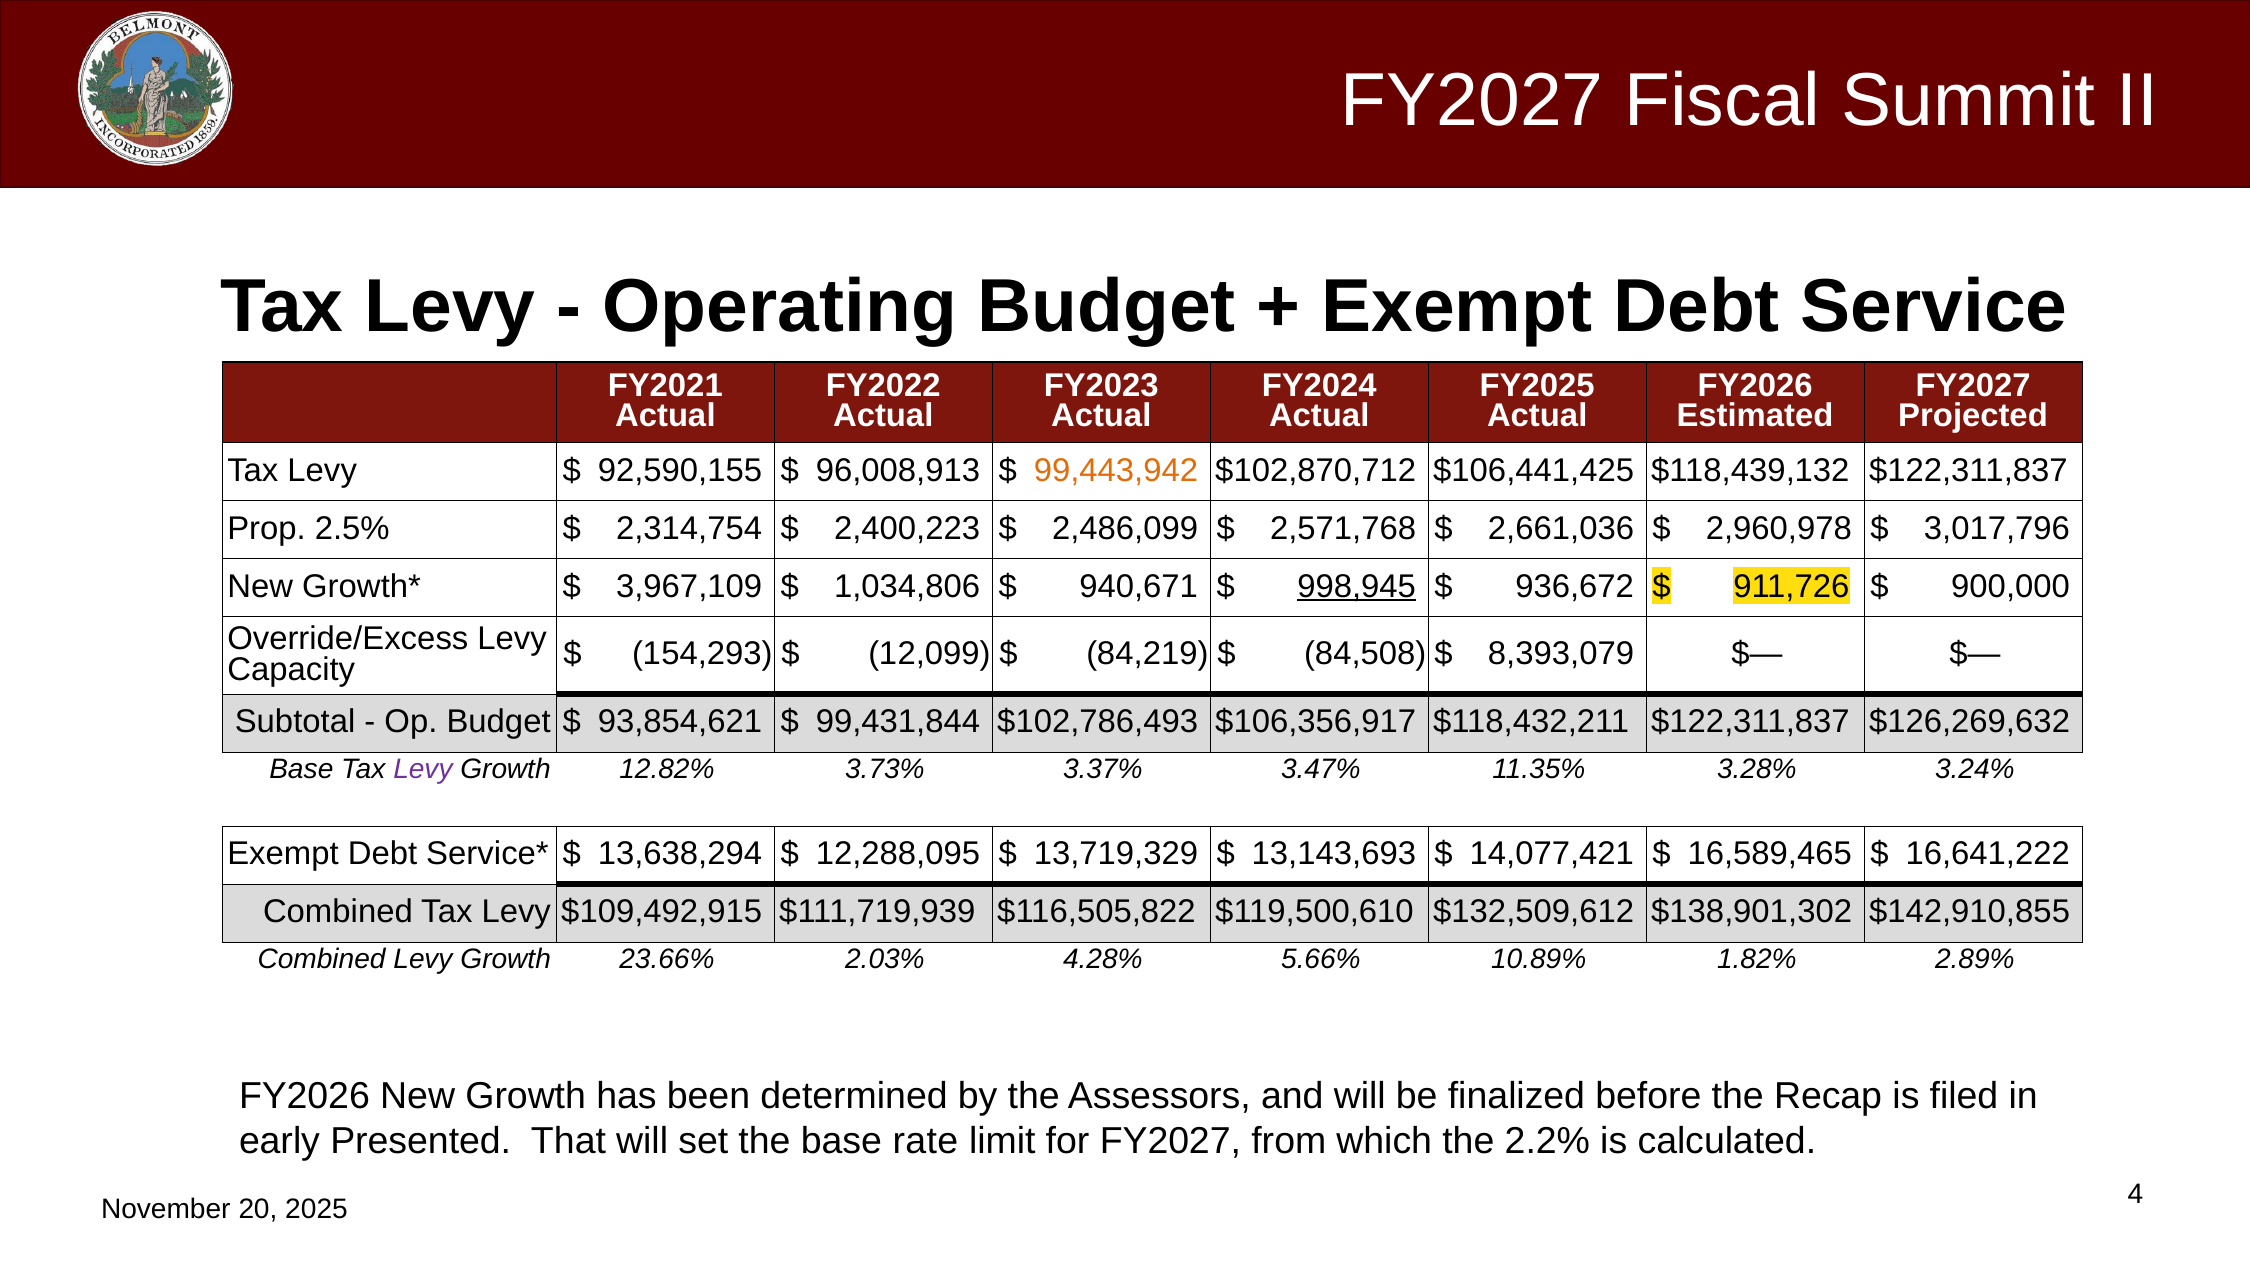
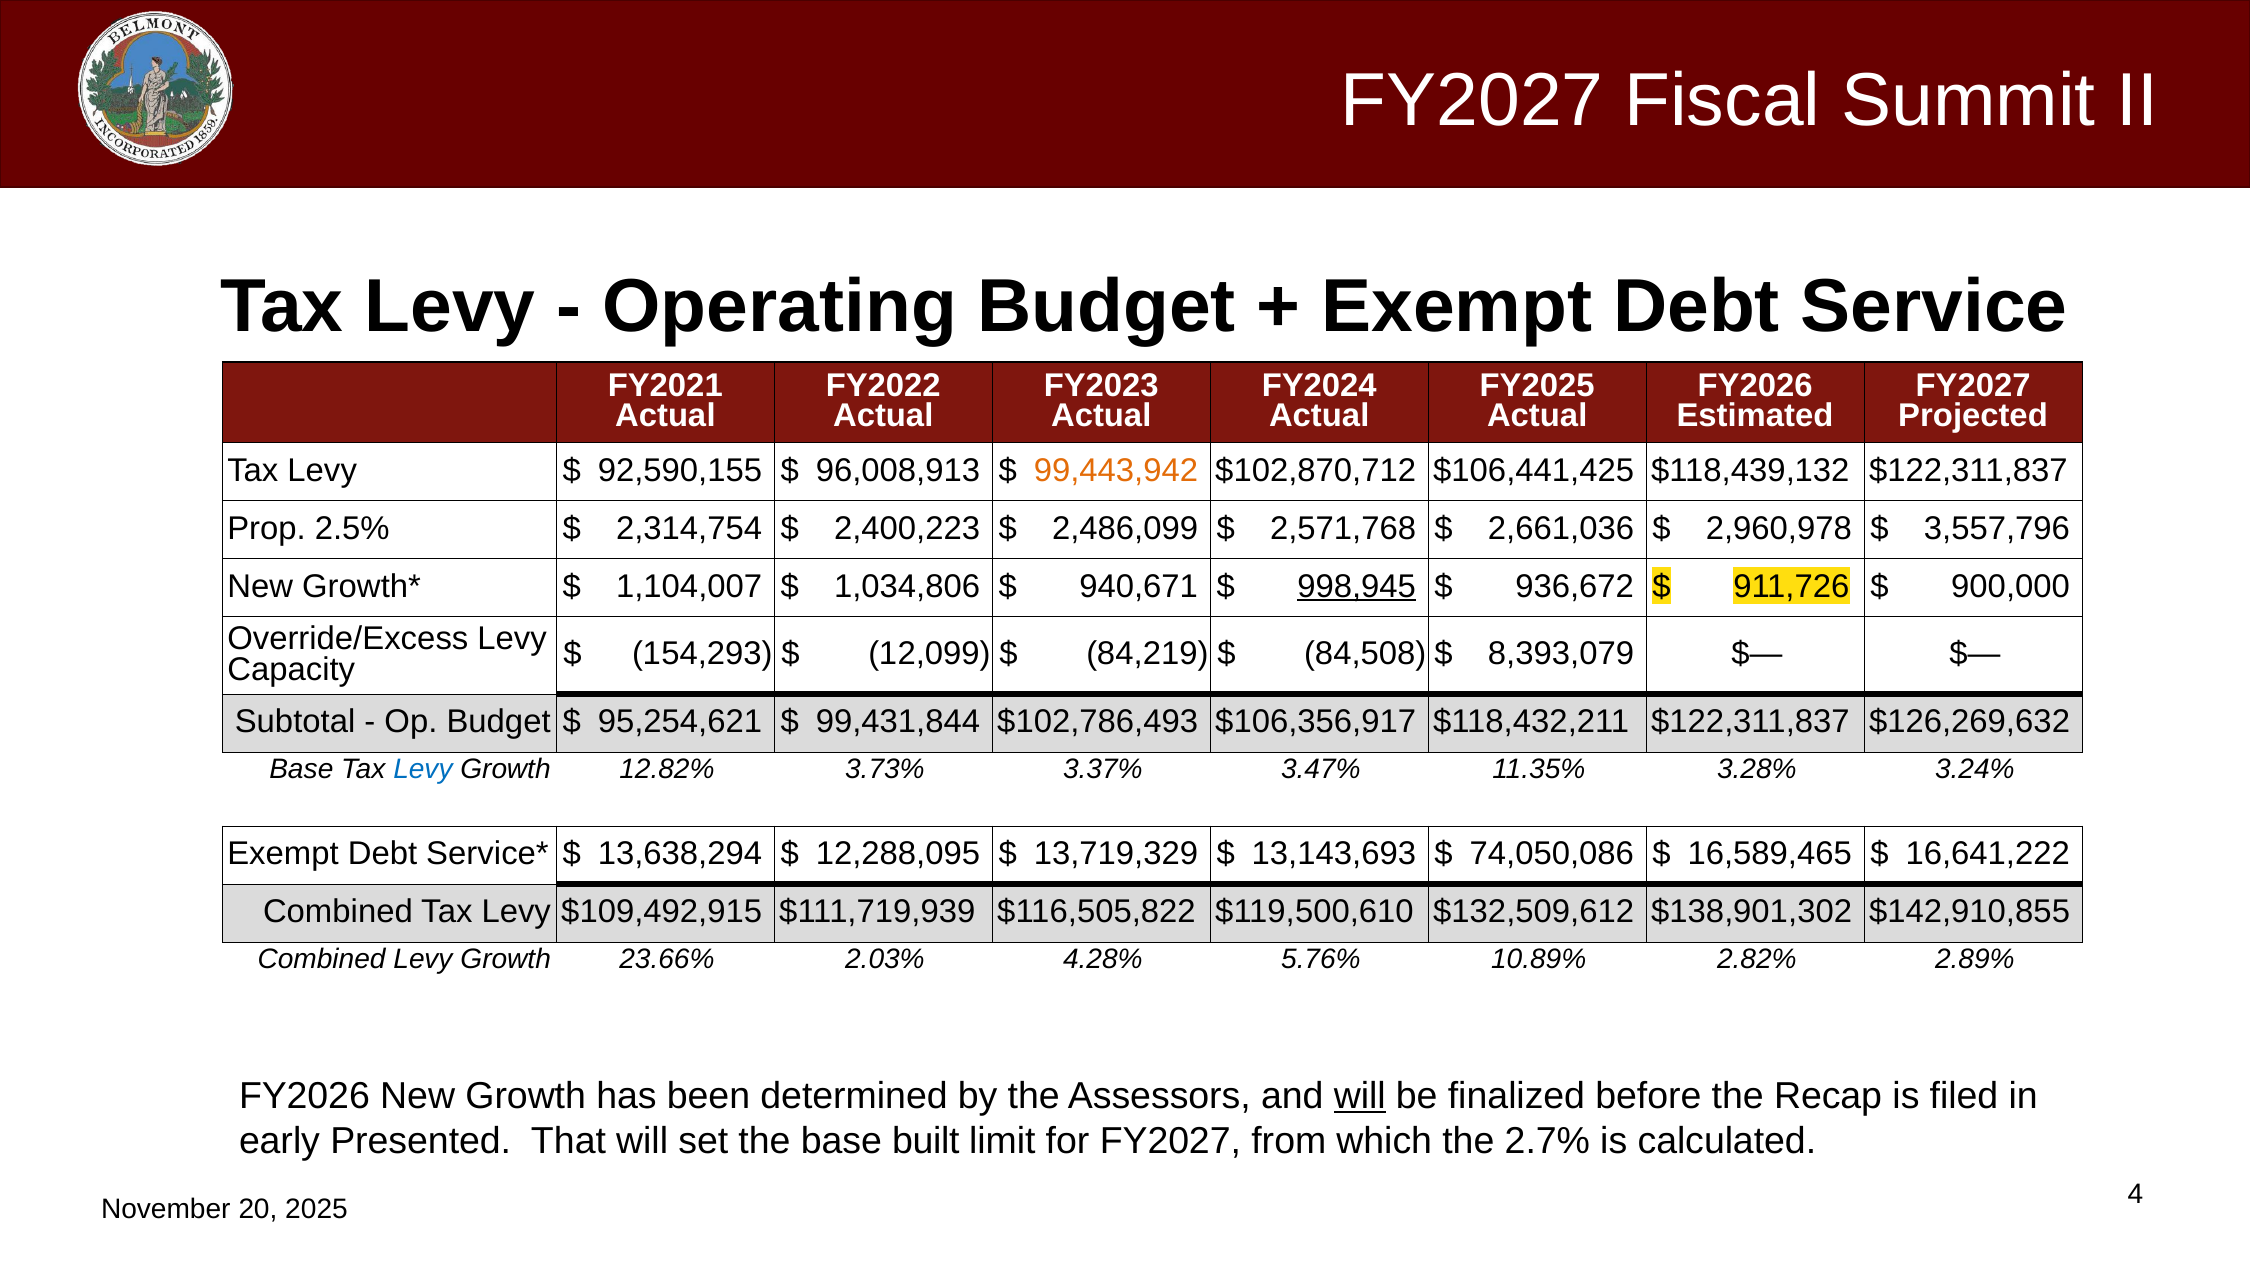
3,017,796: 3,017,796 -> 3,557,796
3,967,109: 3,967,109 -> 1,104,007
93,854,621: 93,854,621 -> 95,254,621
Levy at (423, 769) colour: purple -> blue
14,077,421: 14,077,421 -> 74,050,086
5.66%: 5.66% -> 5.76%
1.82%: 1.82% -> 2.82%
will at (1360, 1096) underline: none -> present
rate: rate -> built
2.2%: 2.2% -> 2.7%
